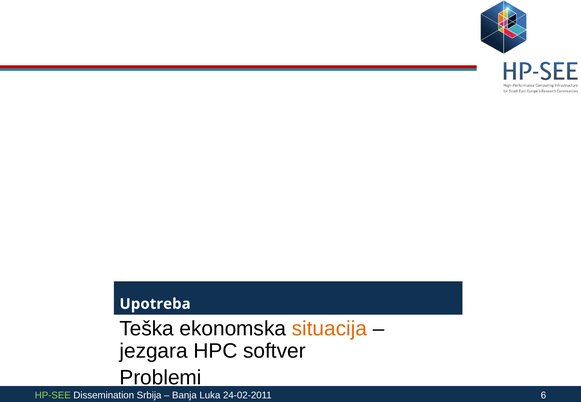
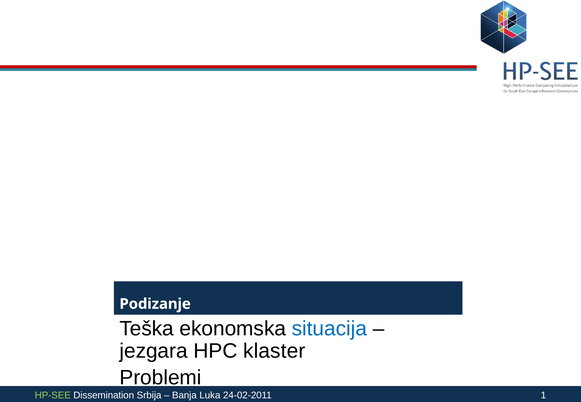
Upotreba: Upotreba -> Podizanje
situacija colour: orange -> blue
softver: softver -> klaster
6: 6 -> 1
